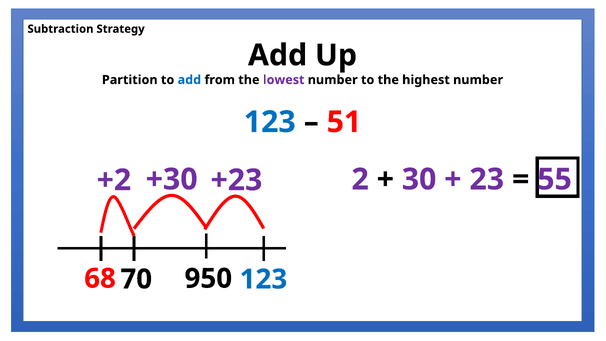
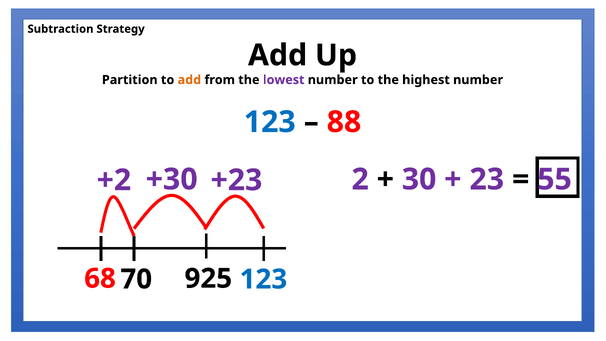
add at (189, 80) colour: blue -> orange
51: 51 -> 88
950: 950 -> 925
